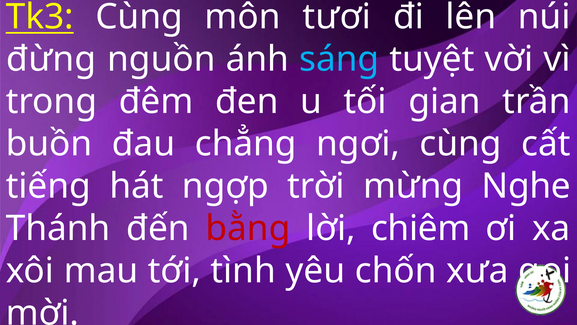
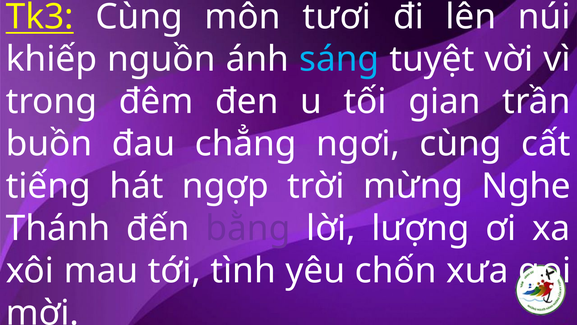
đừng: đừng -> khiếp
bằng colour: red -> purple
chiêm: chiêm -> lượng
